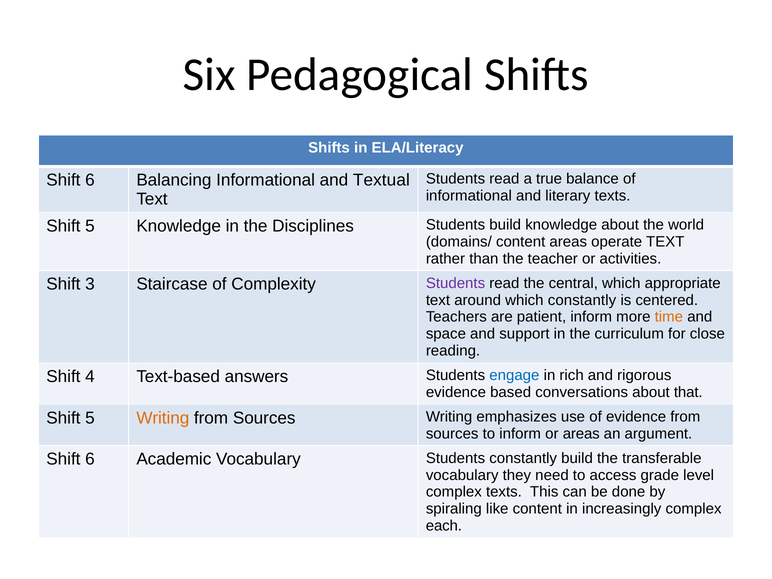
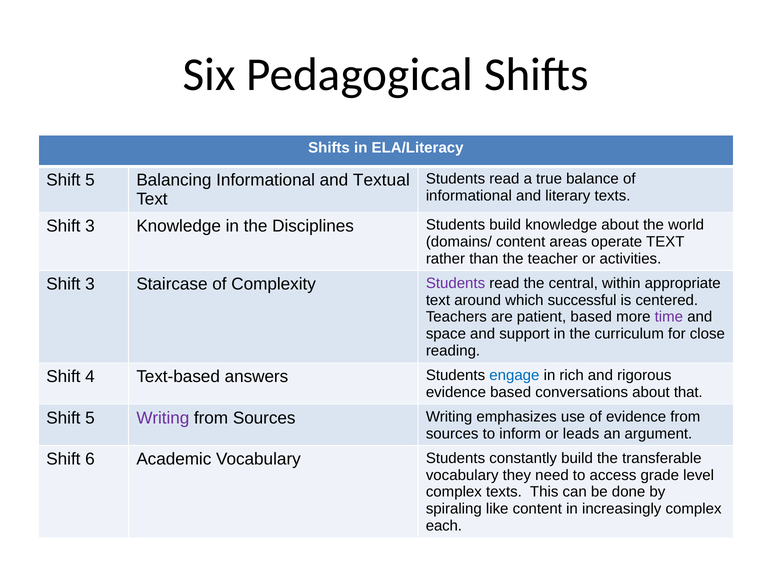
6 at (90, 180): 6 -> 5
5 at (90, 226): 5 -> 3
central which: which -> within
which constantly: constantly -> successful
patient inform: inform -> based
time colour: orange -> purple
Writing at (163, 418) colour: orange -> purple
or areas: areas -> leads
